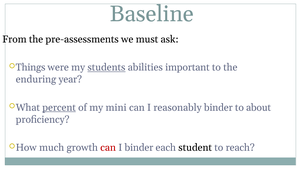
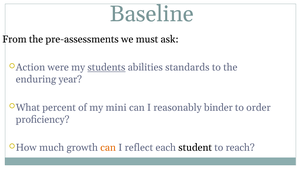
Things: Things -> Action
important: important -> standards
percent underline: present -> none
about: about -> order
can at (108, 148) colour: red -> orange
I binder: binder -> reflect
